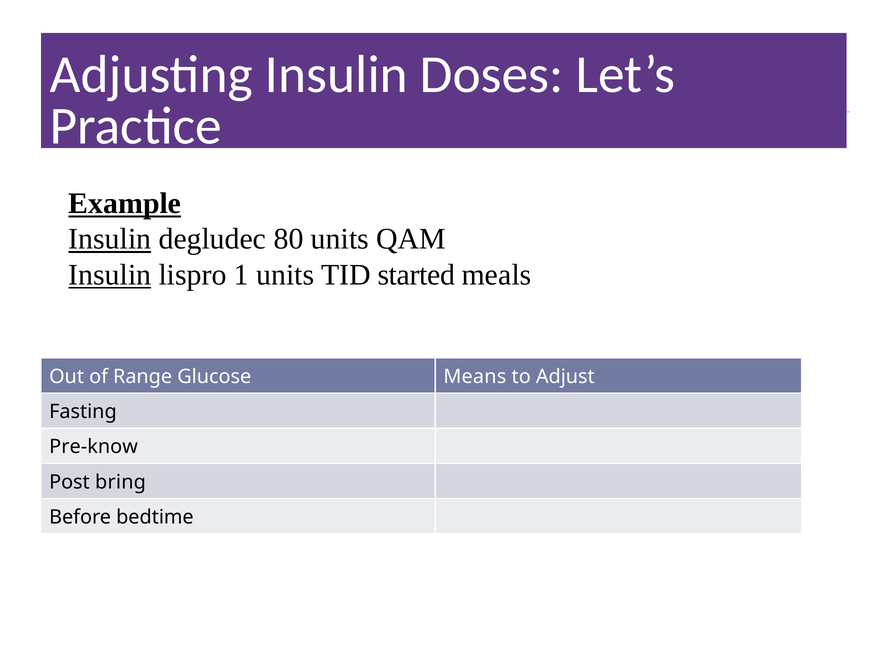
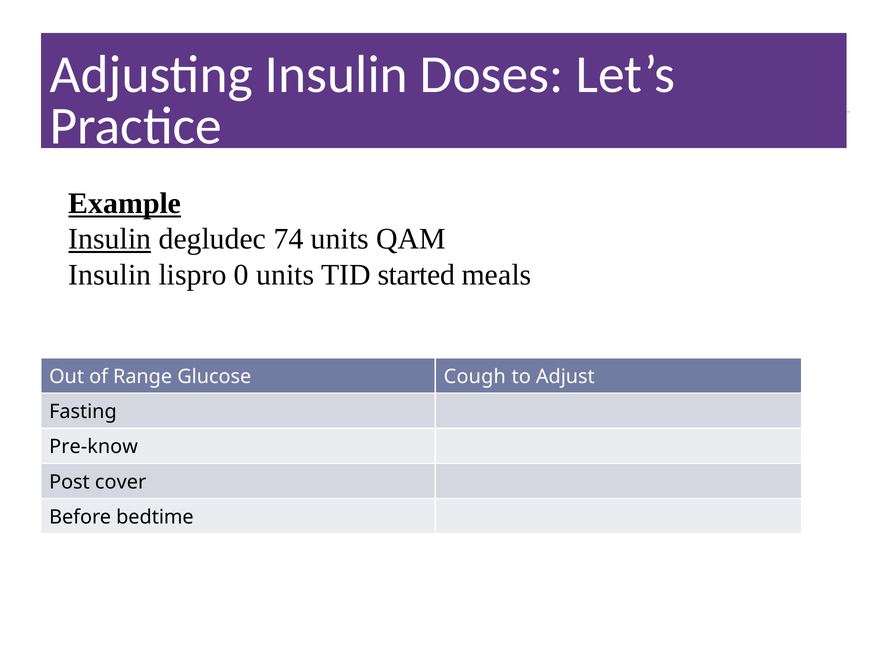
80: 80 -> 74
Insulin at (110, 275) underline: present -> none
1: 1 -> 0
Means: Means -> Cough
bring: bring -> cover
